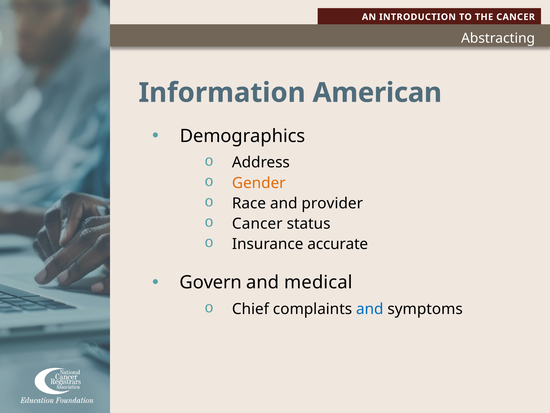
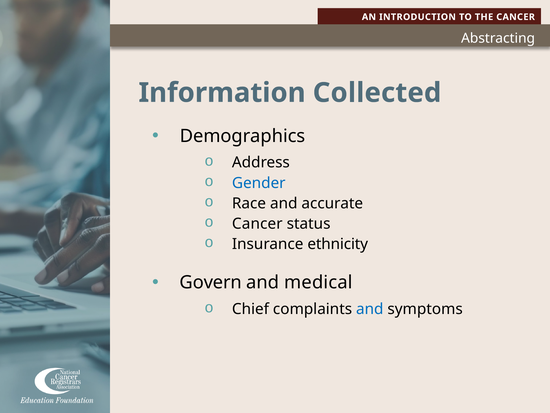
American: American -> Collected
Gender colour: orange -> blue
provider: provider -> accurate
accurate: accurate -> ethnicity
